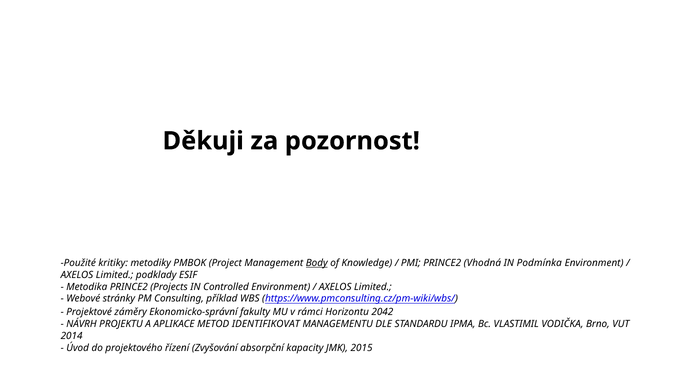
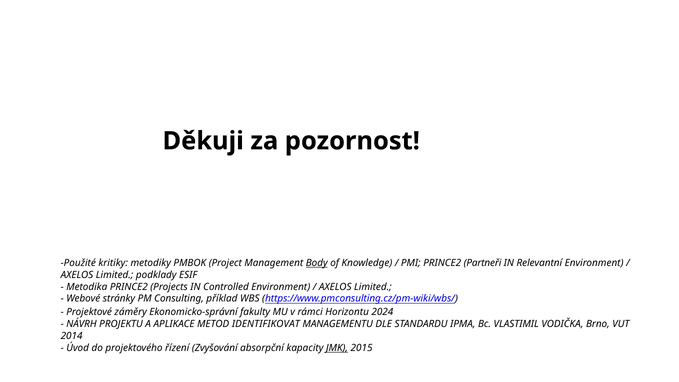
Vhodná: Vhodná -> Partneři
Podmínka: Podmínka -> Relevantní
2042: 2042 -> 2024
JMK underline: none -> present
